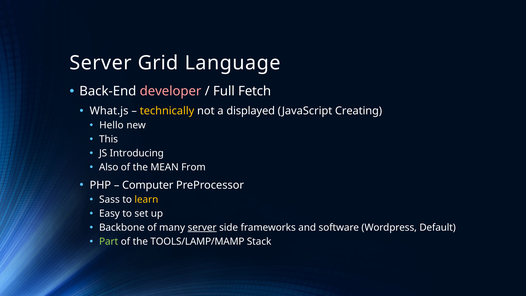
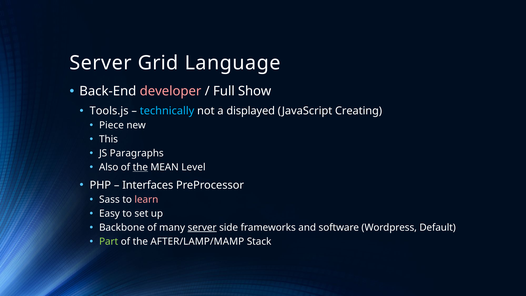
Fetch: Fetch -> Show
What.js: What.js -> Tools.js
technically colour: yellow -> light blue
Hello: Hello -> Piece
Introducing: Introducing -> Paragraphs
the at (140, 167) underline: none -> present
From: From -> Level
Computer: Computer -> Interfaces
learn colour: yellow -> pink
TOOLS/LAMP/MAMP: TOOLS/LAMP/MAMP -> AFTER/LAMP/MAMP
